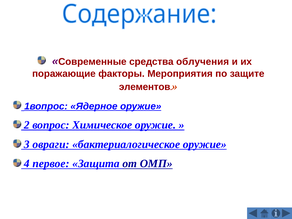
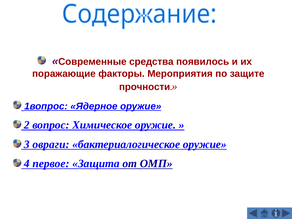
облучения: облучения -> появилось
элементов: элементов -> прочности
